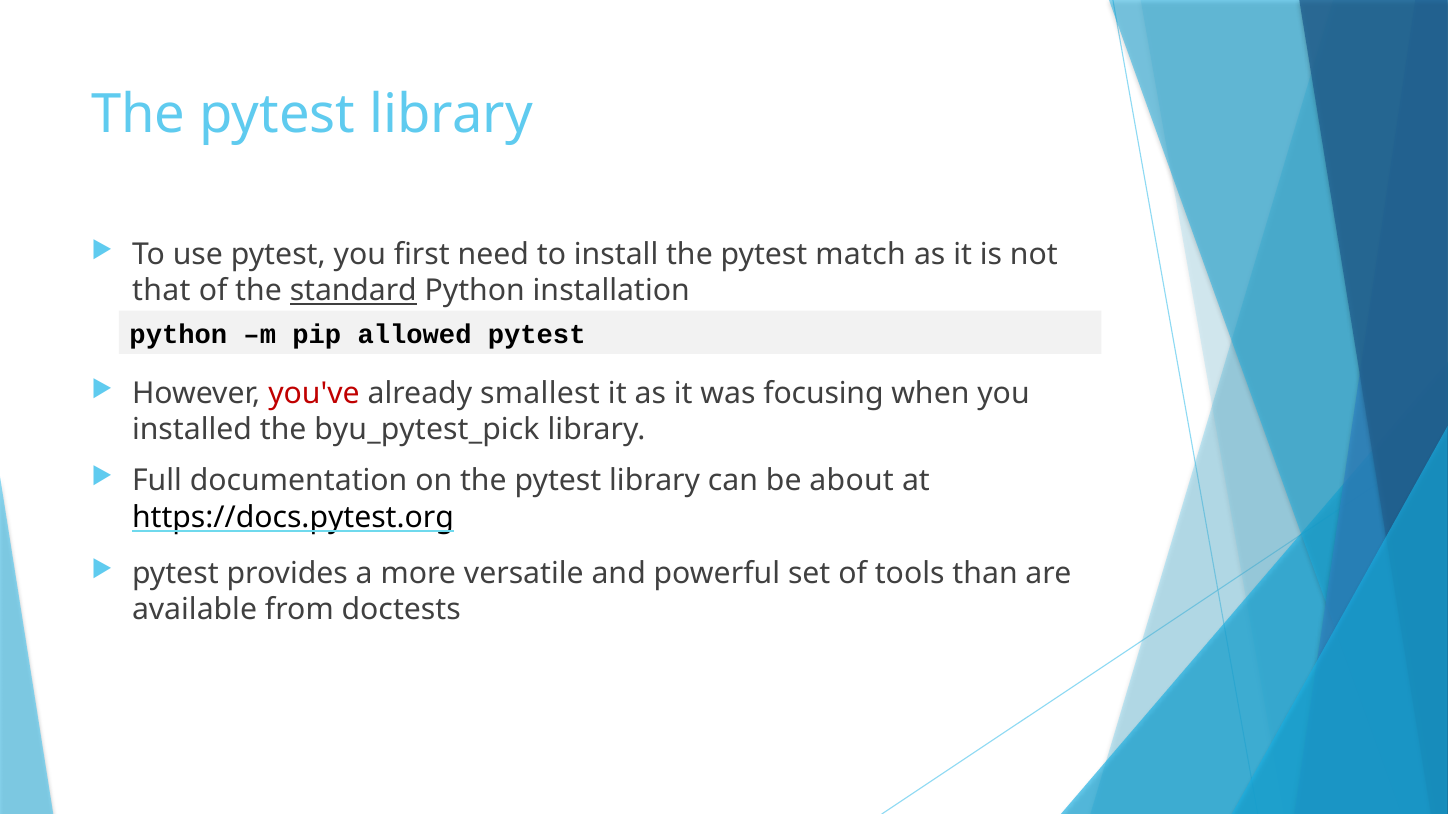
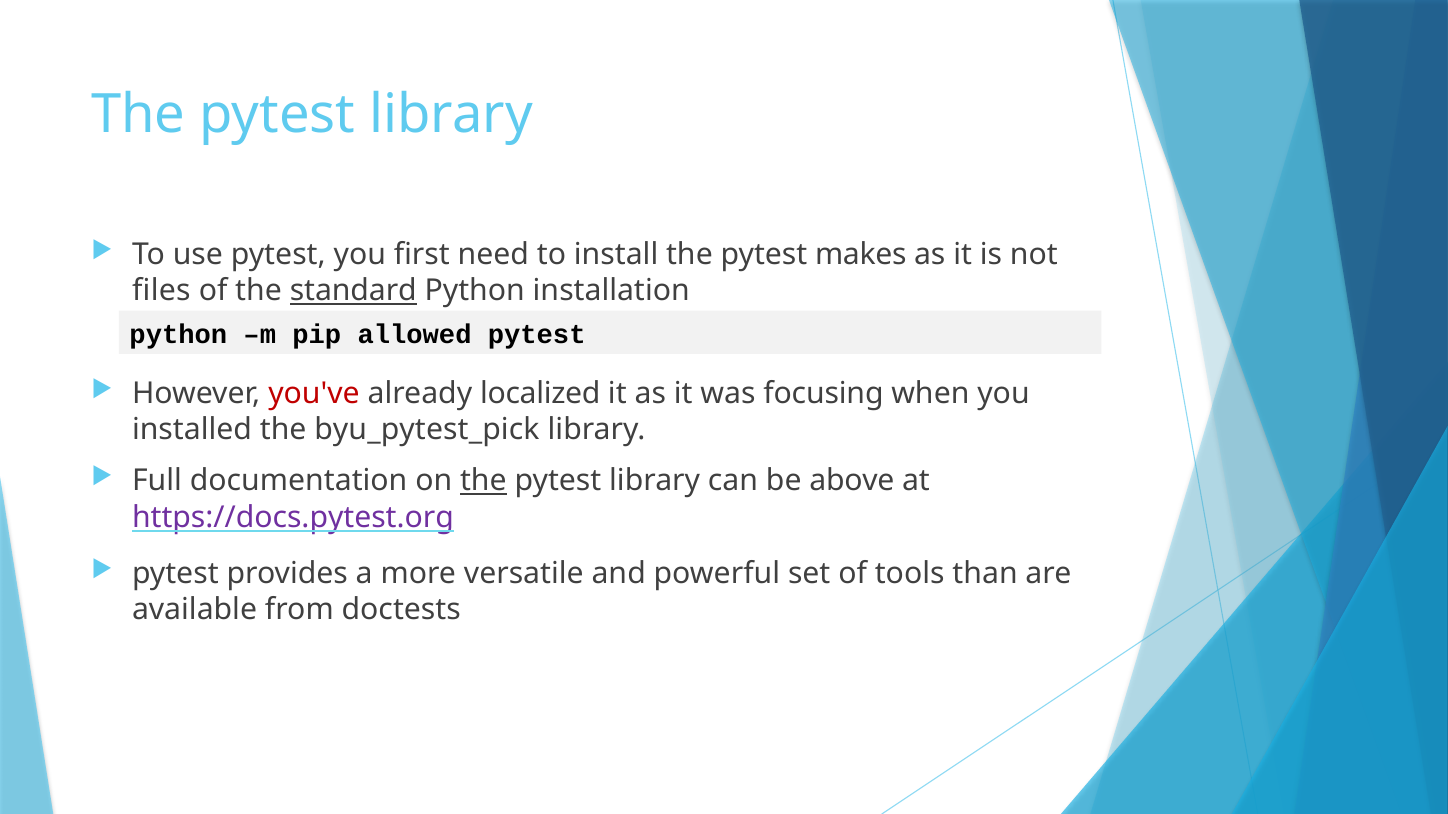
match: match -> makes
that: that -> files
smallest: smallest -> localized
the at (483, 481) underline: none -> present
about: about -> above
https://docs.pytest.org colour: black -> purple
